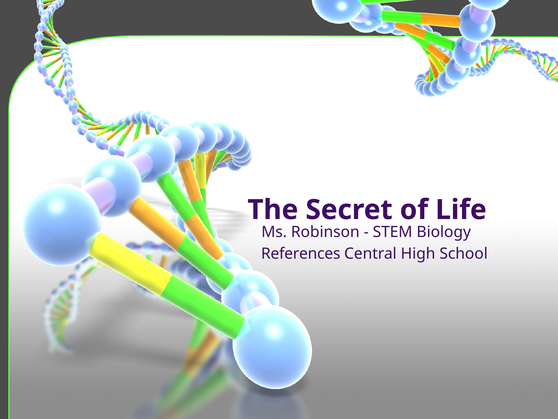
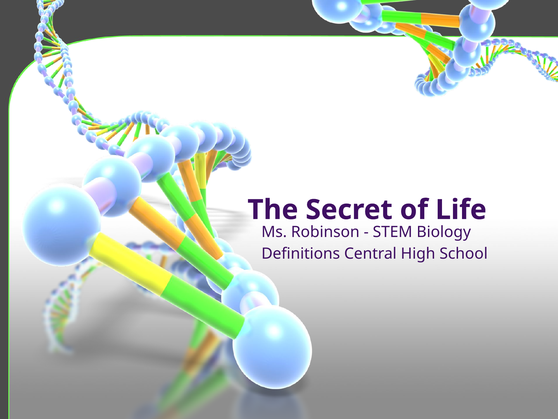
References: References -> Definitions
